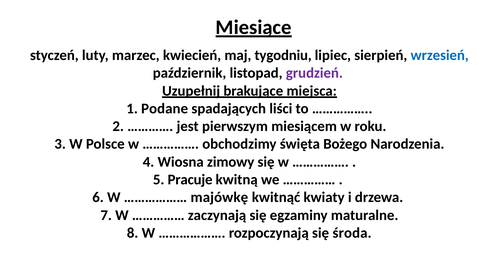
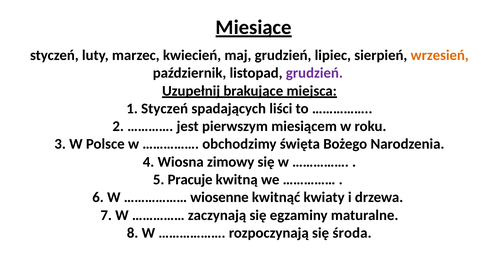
maj tygodniu: tygodniu -> grudzień
wrzesień colour: blue -> orange
1 Podane: Podane -> Styczeń
majówkę: majówkę -> wiosenne
